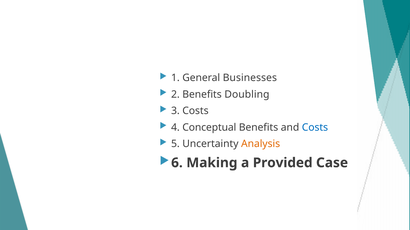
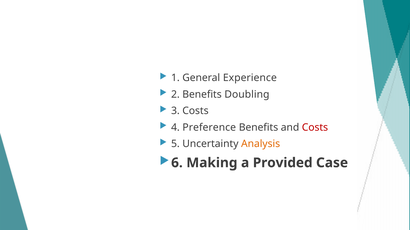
Businesses: Businesses -> Experience
Conceptual: Conceptual -> Preference
Costs at (315, 128) colour: blue -> red
